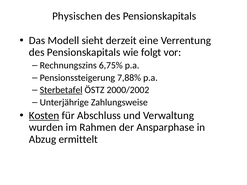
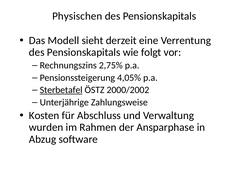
6,75%: 6,75% -> 2,75%
7,88%: 7,88% -> 4,05%
Kosten underline: present -> none
ermittelt: ermittelt -> software
